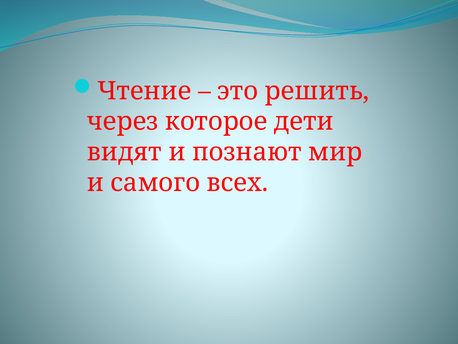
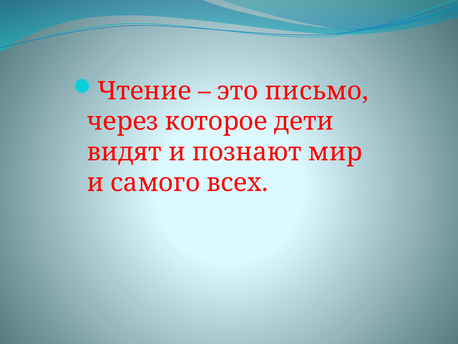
решить: решить -> письмо
